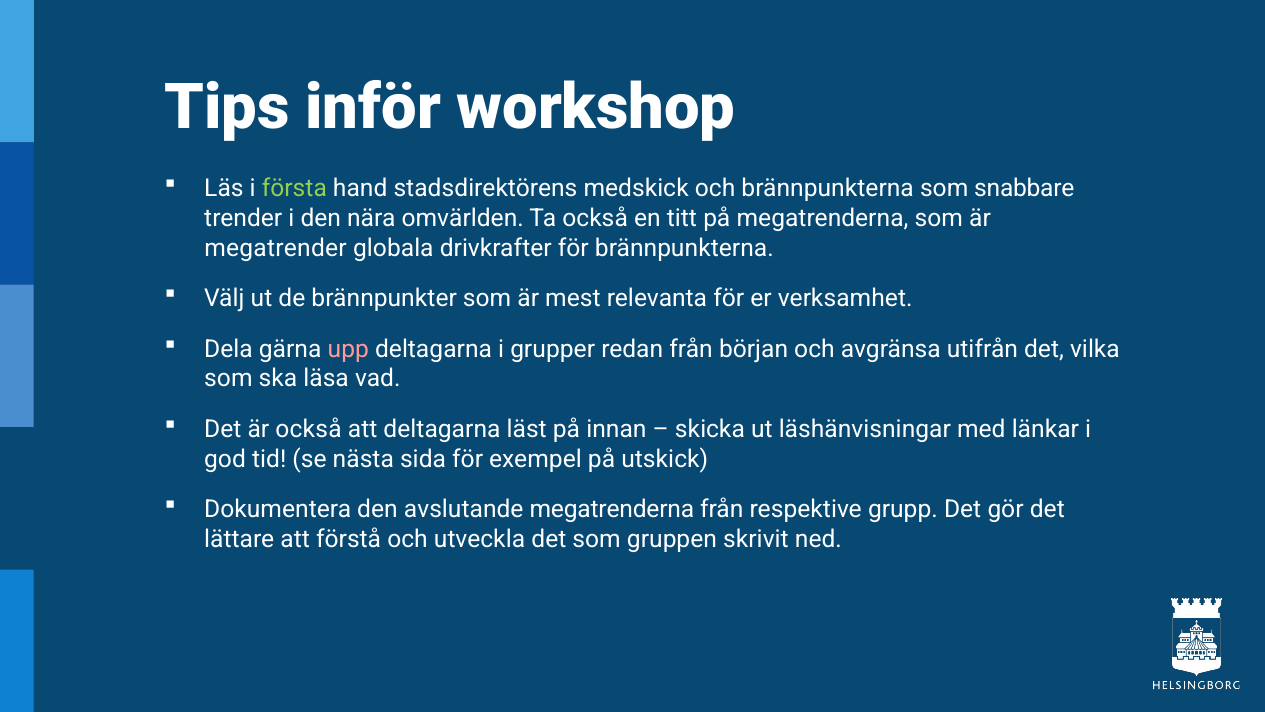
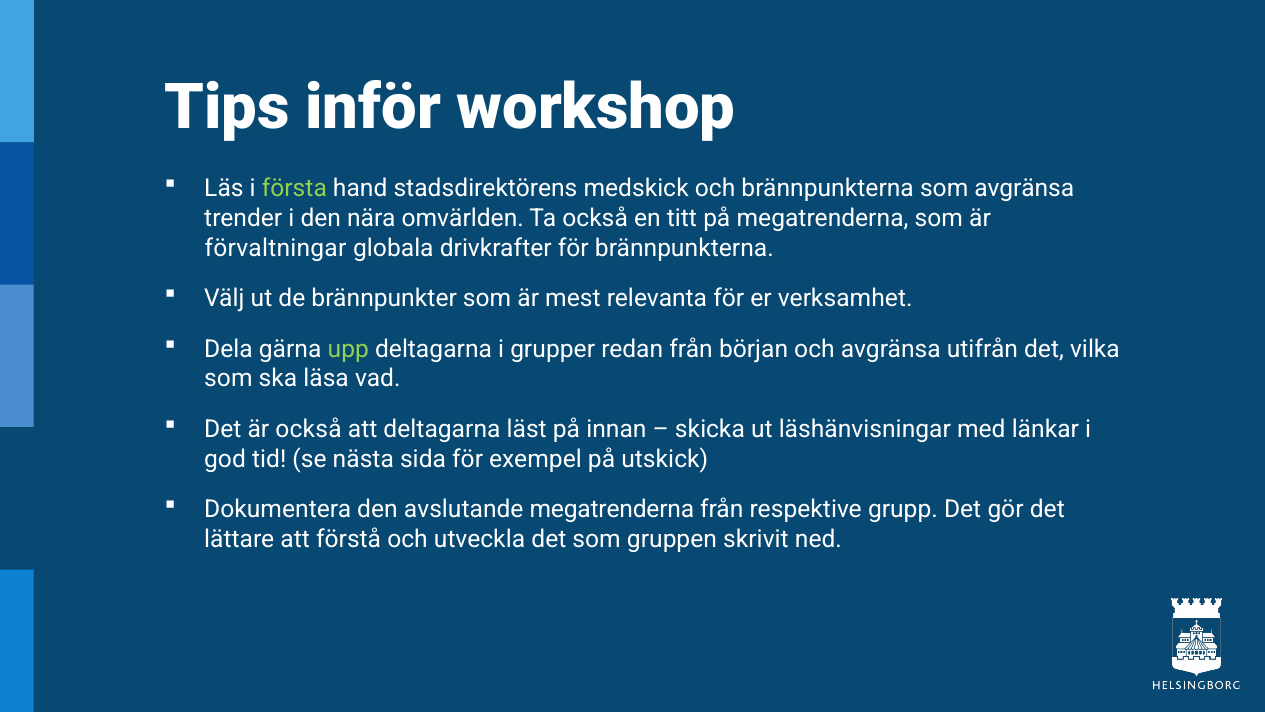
som snabbare: snabbare -> avgränsa
megatrender: megatrender -> förvaltningar
upp colour: pink -> light green
